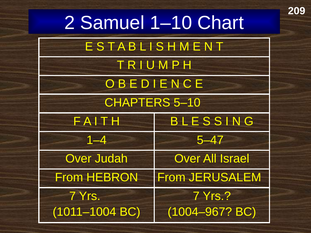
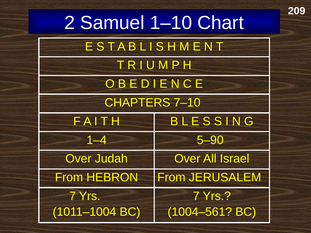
5–10: 5–10 -> 7–10
5–47: 5–47 -> 5–90
1004–967: 1004–967 -> 1004–561
